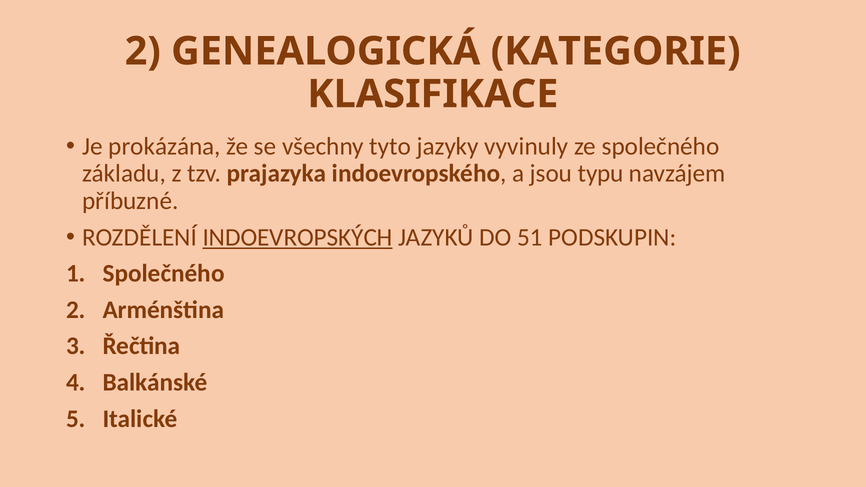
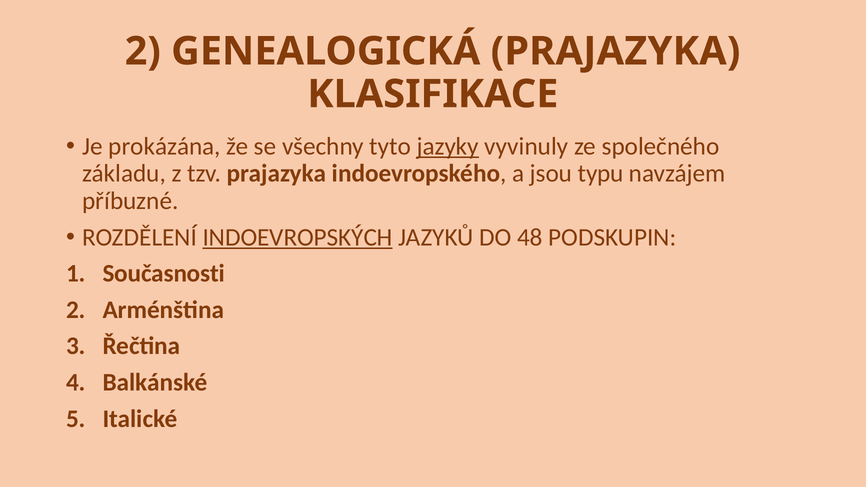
GENEALOGICKÁ KATEGORIE: KATEGORIE -> PRAJAZYKA
jazyky underline: none -> present
51: 51 -> 48
Společného at (164, 274): Společného -> Současnosti
